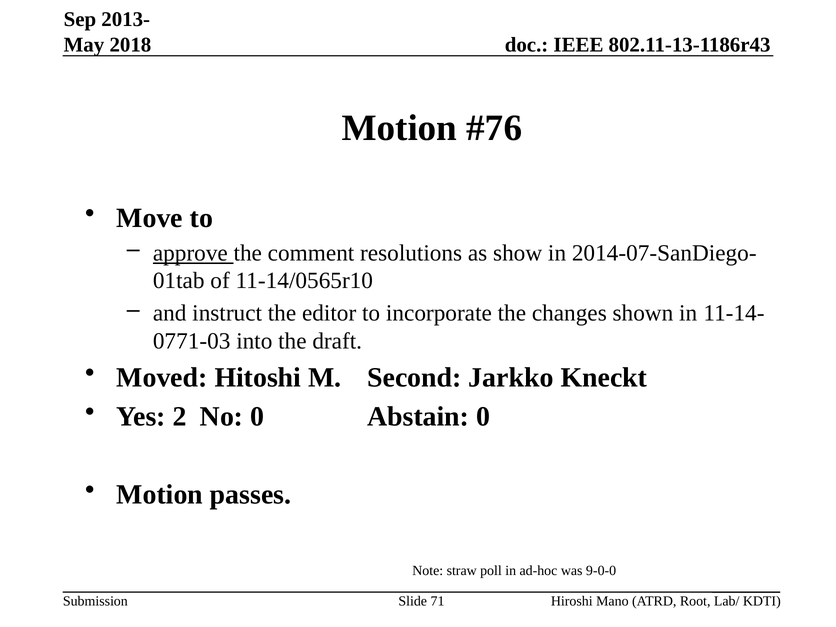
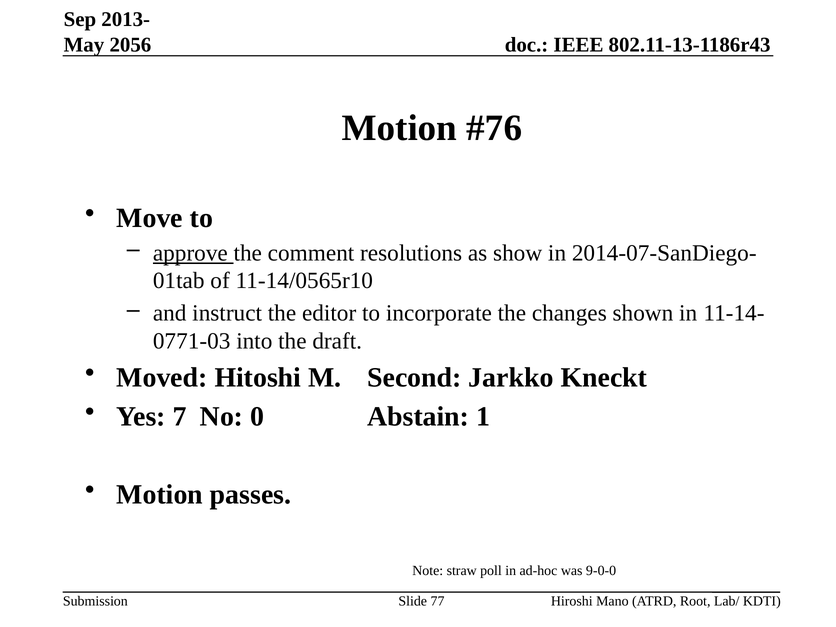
2018: 2018 -> 2056
2: 2 -> 7
Abstain 0: 0 -> 1
71: 71 -> 77
